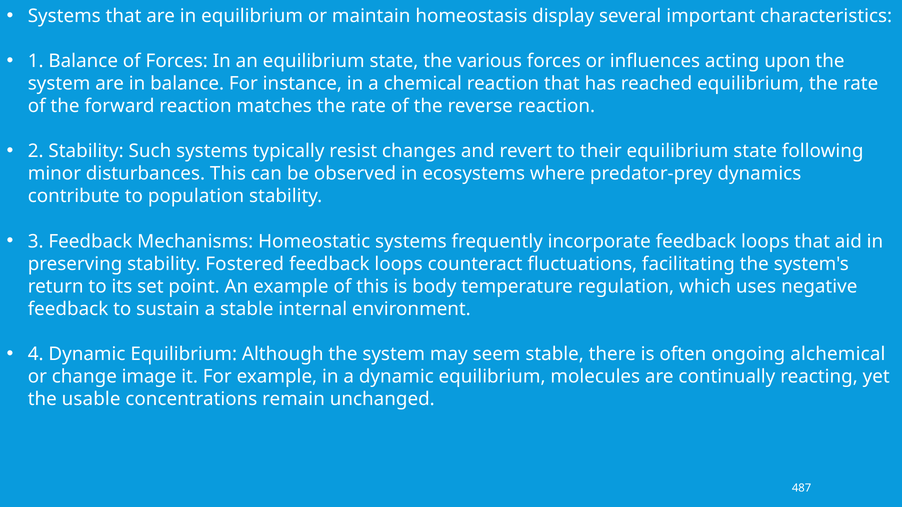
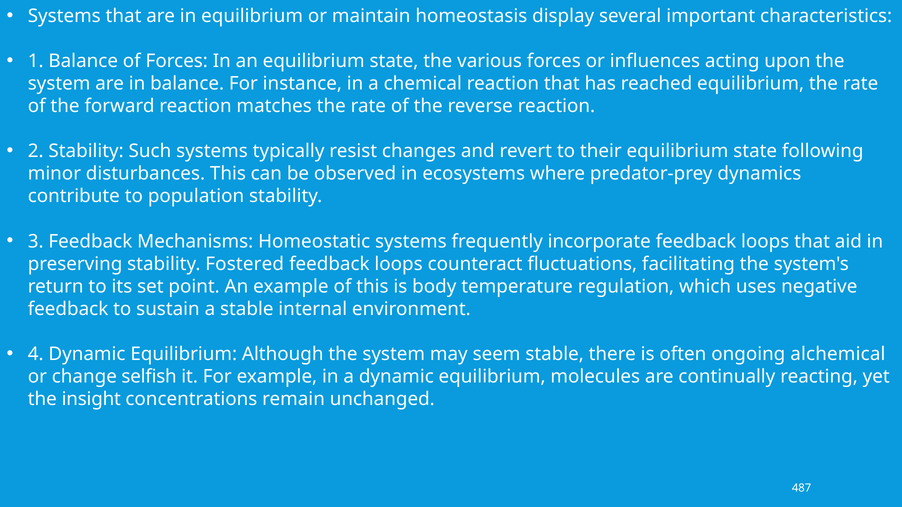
image: image -> selfish
usable: usable -> insight
